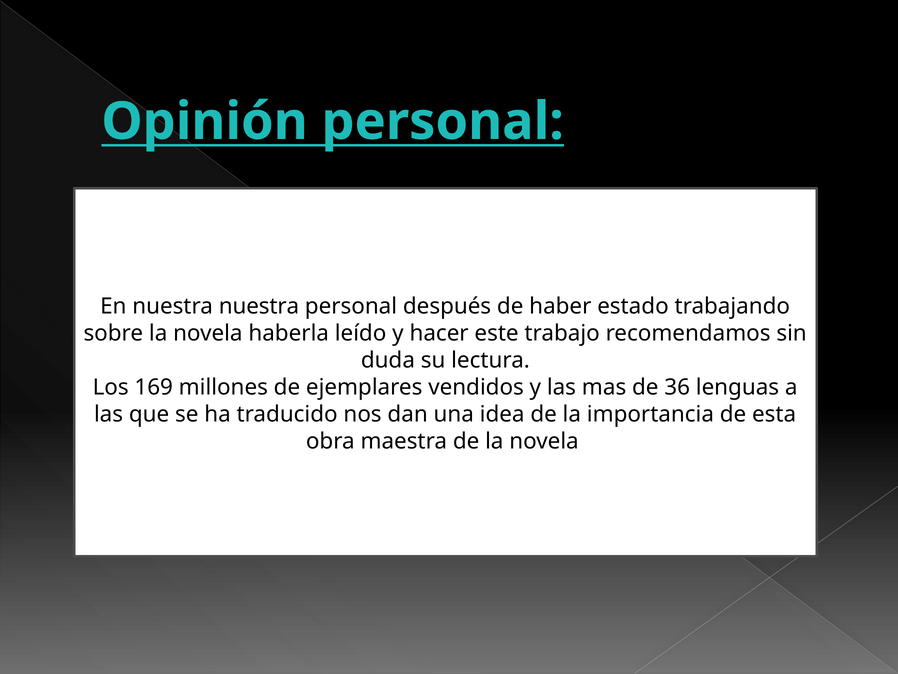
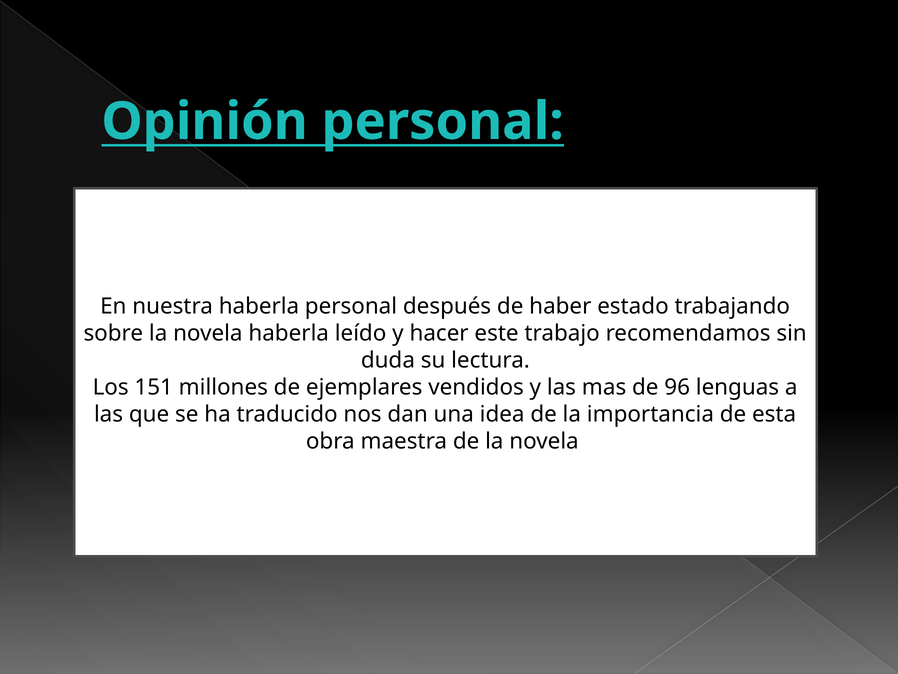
nuestra nuestra: nuestra -> haberla
169: 169 -> 151
36: 36 -> 96
